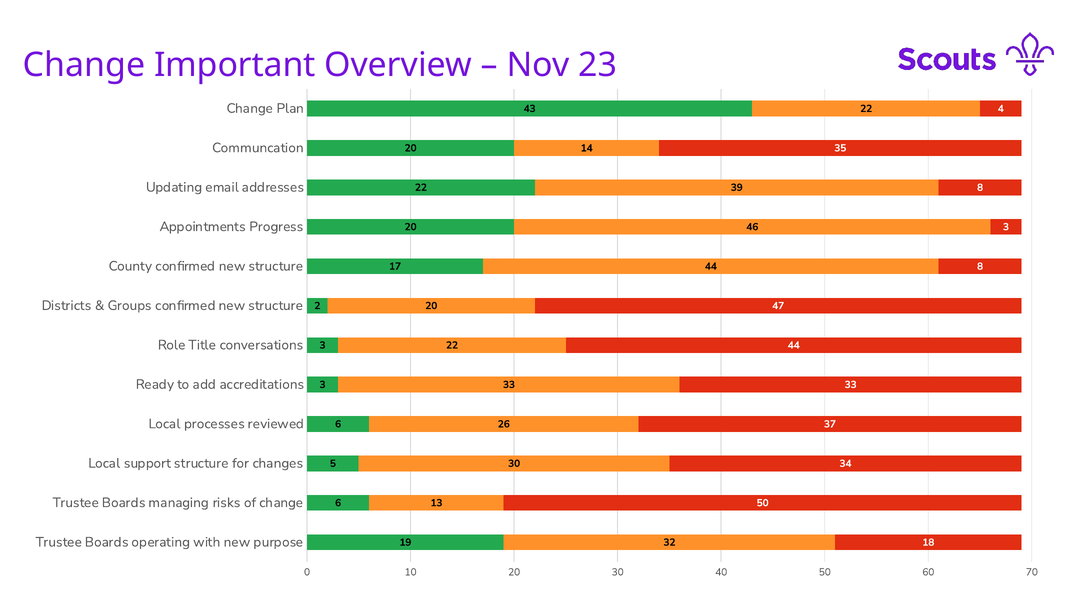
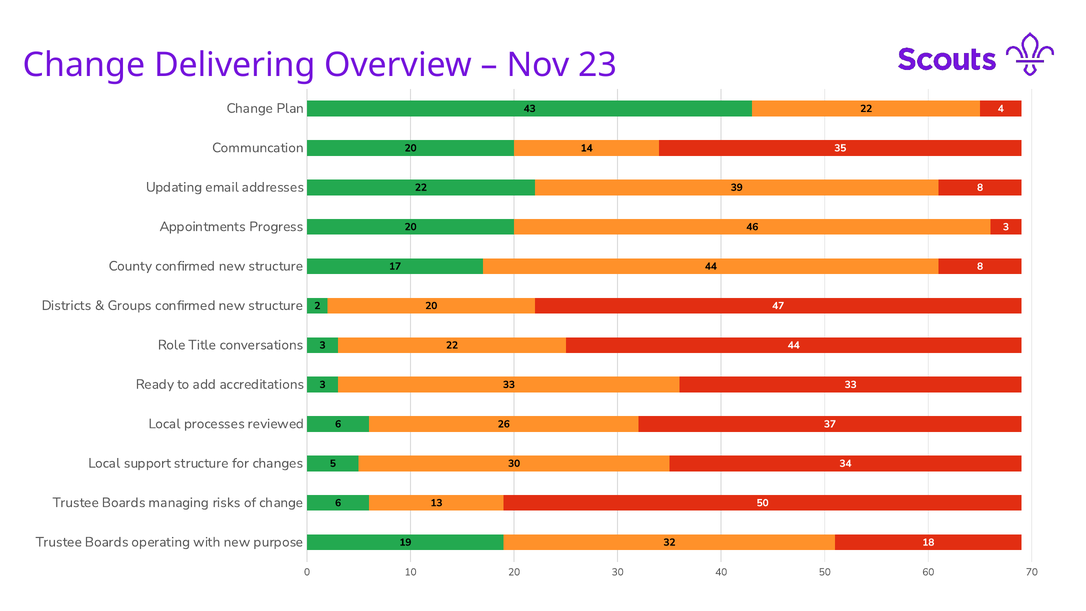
Important: Important -> Delivering
